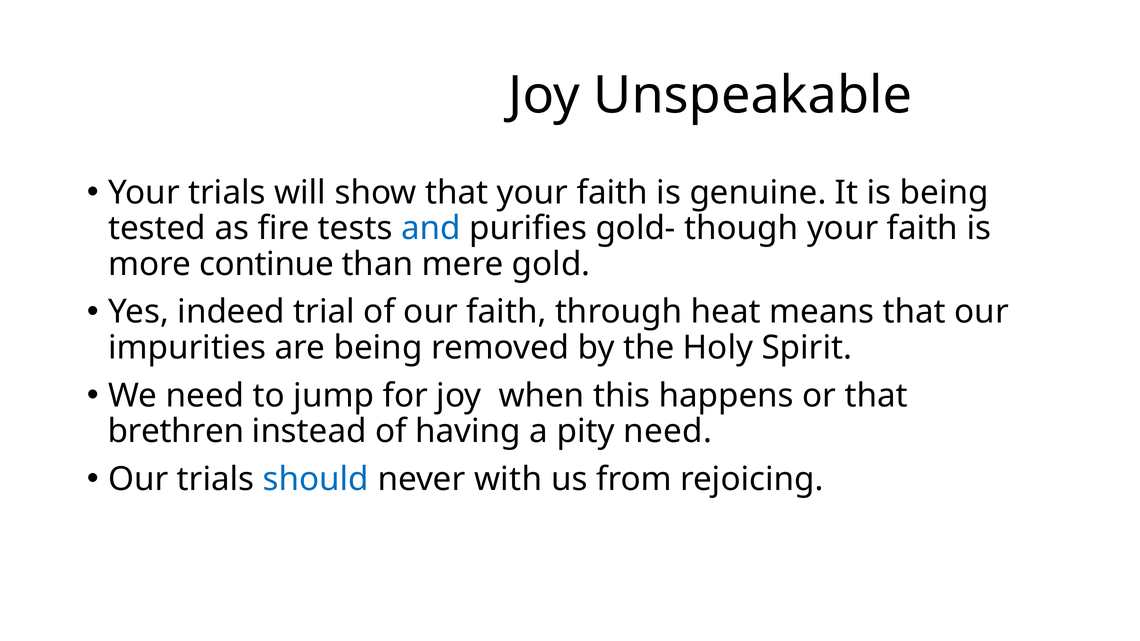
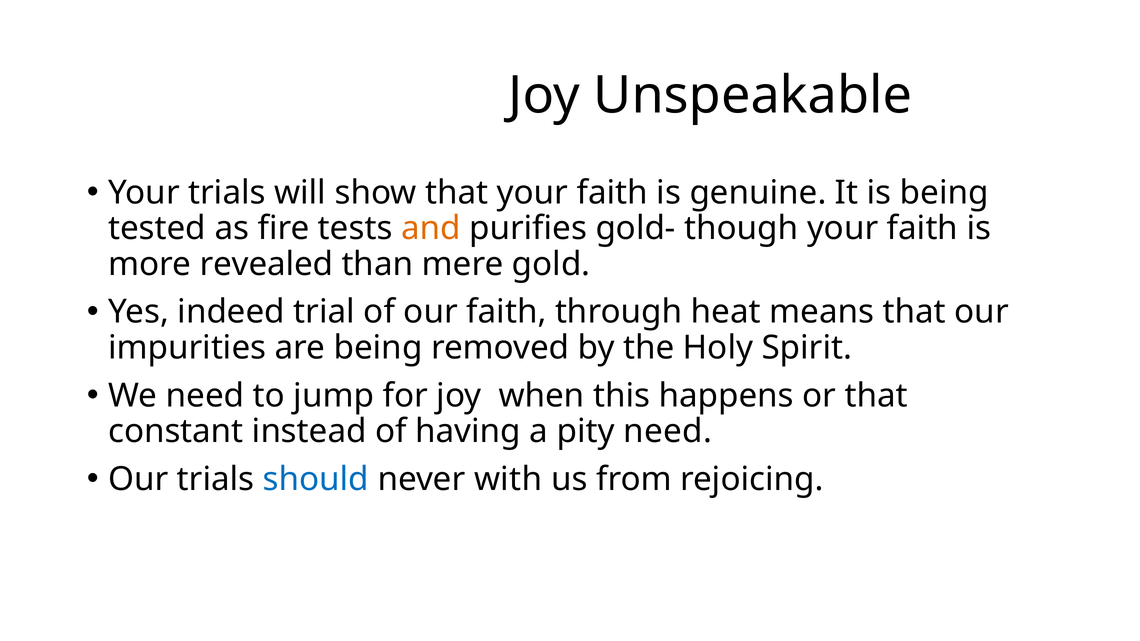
and colour: blue -> orange
continue: continue -> revealed
brethren: brethren -> constant
